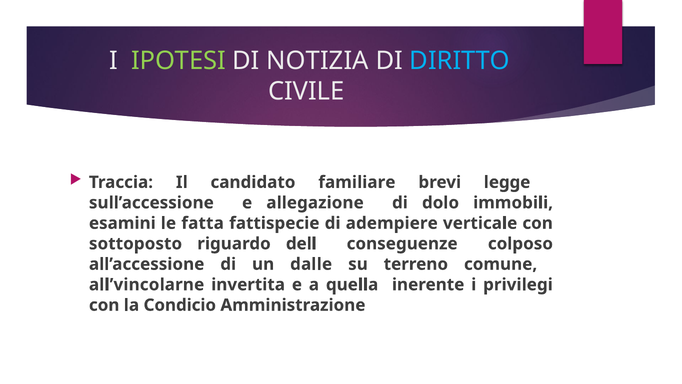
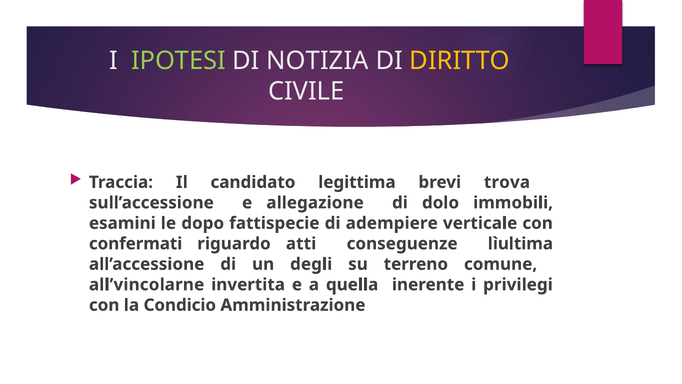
DIRITTO colour: light blue -> yellow
familiare: familiare -> legittima
legge: legge -> trova
fatta: fatta -> dopo
sottoposto: sottoposto -> confermati
dell: dell -> atti
colposo: colposo -> lìultima
dalle: dalle -> degli
